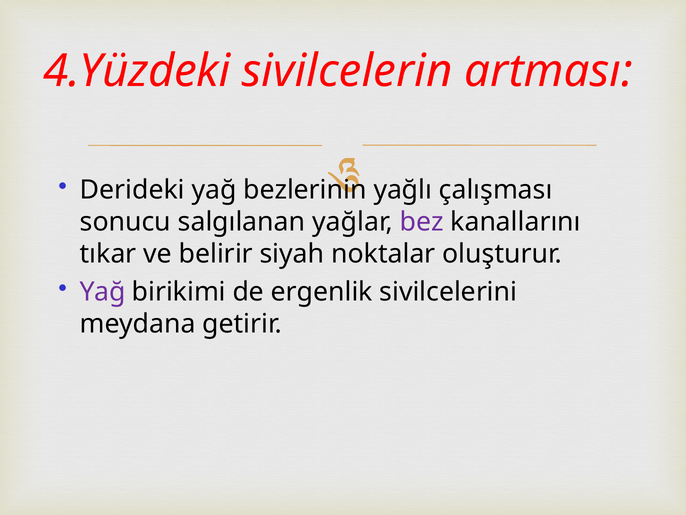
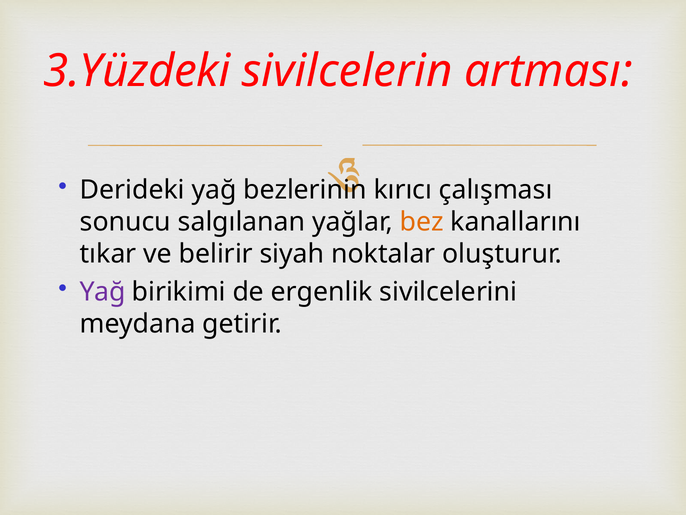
4.Yüzdeki: 4.Yüzdeki -> 3.Yüzdeki
yağlı: yağlı -> kırıcı
bez colour: purple -> orange
